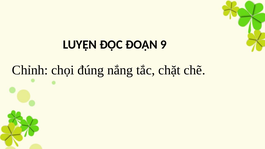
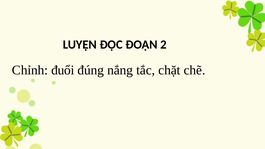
9: 9 -> 2
chọi: chọi -> đuổi
